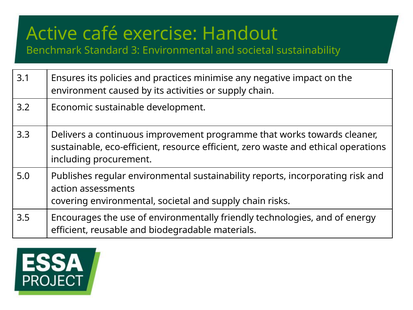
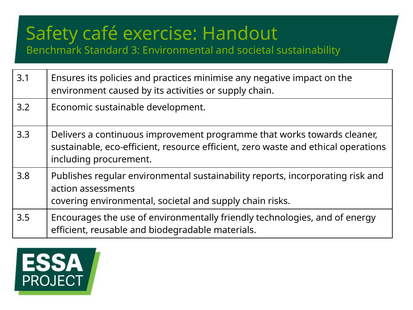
Active: Active -> Safety
5.0: 5.0 -> 3.8
